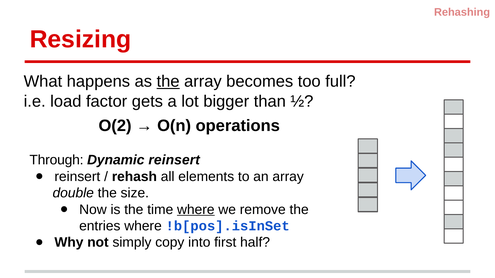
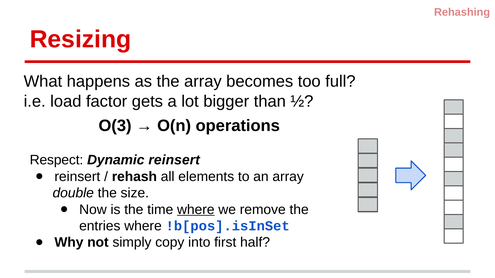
the at (168, 82) underline: present -> none
O(2: O(2 -> O(3
Through: Through -> Respect
